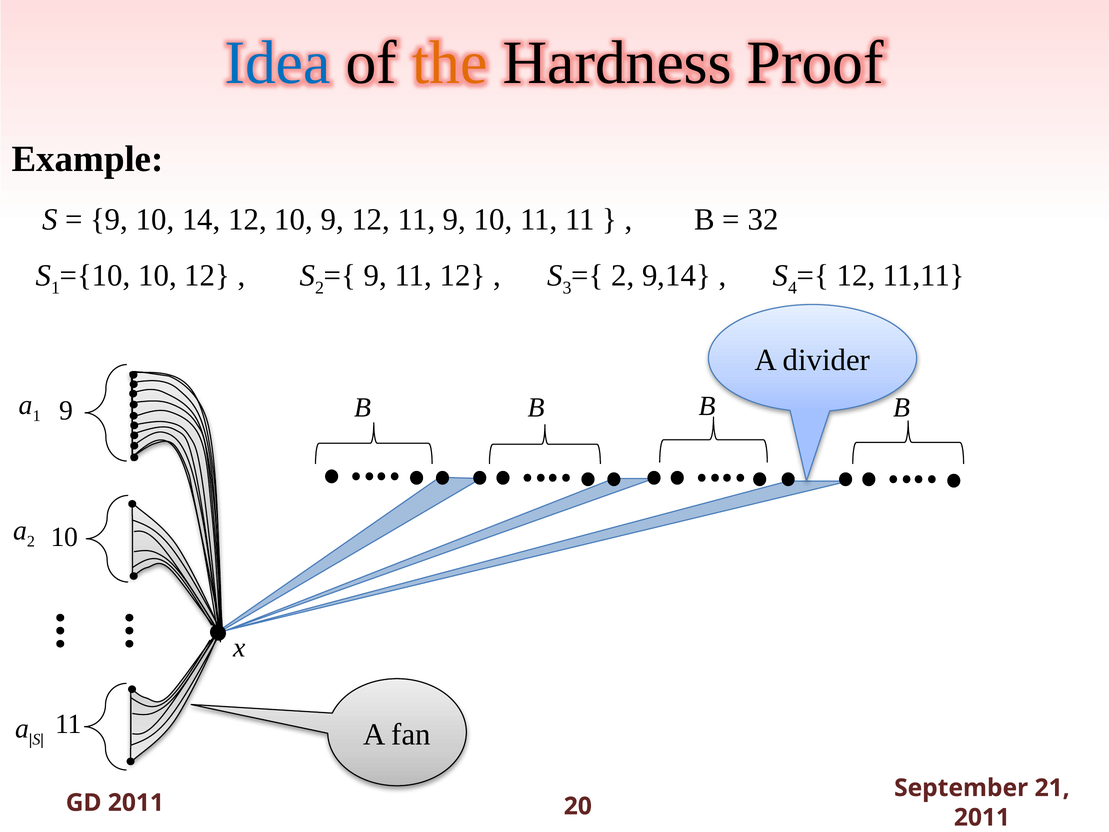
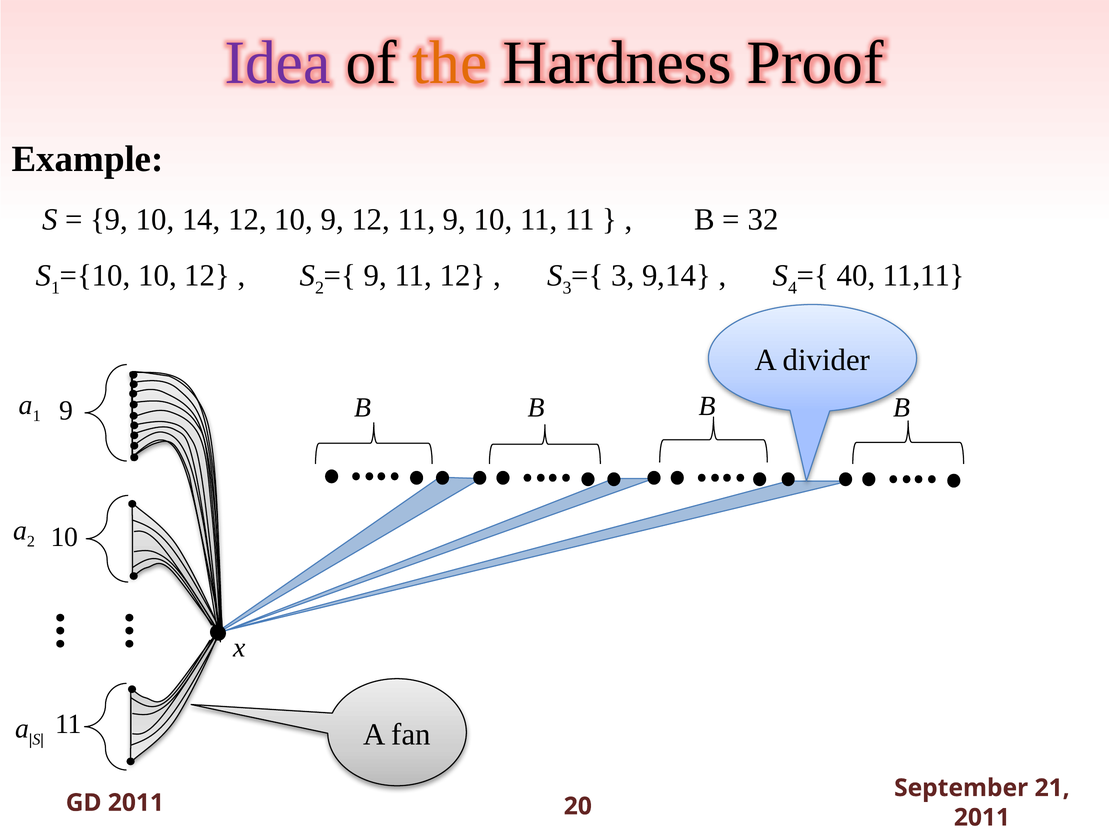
Idea colour: blue -> purple
2 at (623, 276): 2 -> 3
12 at (856, 276): 12 -> 40
